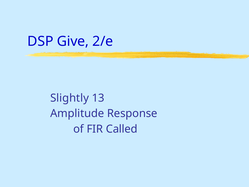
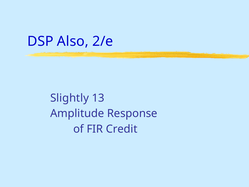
Give: Give -> Also
Called: Called -> Credit
